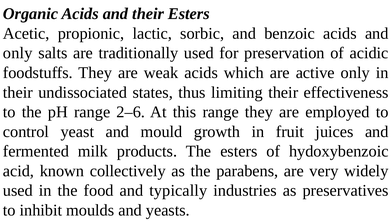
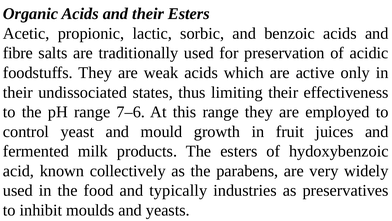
only at (18, 53): only -> fibre
2–6: 2–6 -> 7–6
